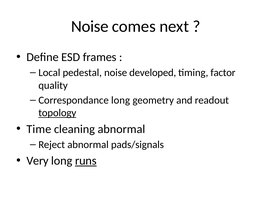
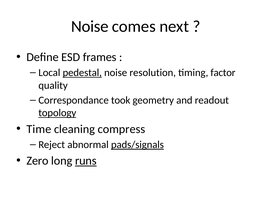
pedestal underline: none -> present
developed: developed -> resolution
Correspondance long: long -> took
cleaning abnormal: abnormal -> compress
pads/signals underline: none -> present
Very: Very -> Zero
